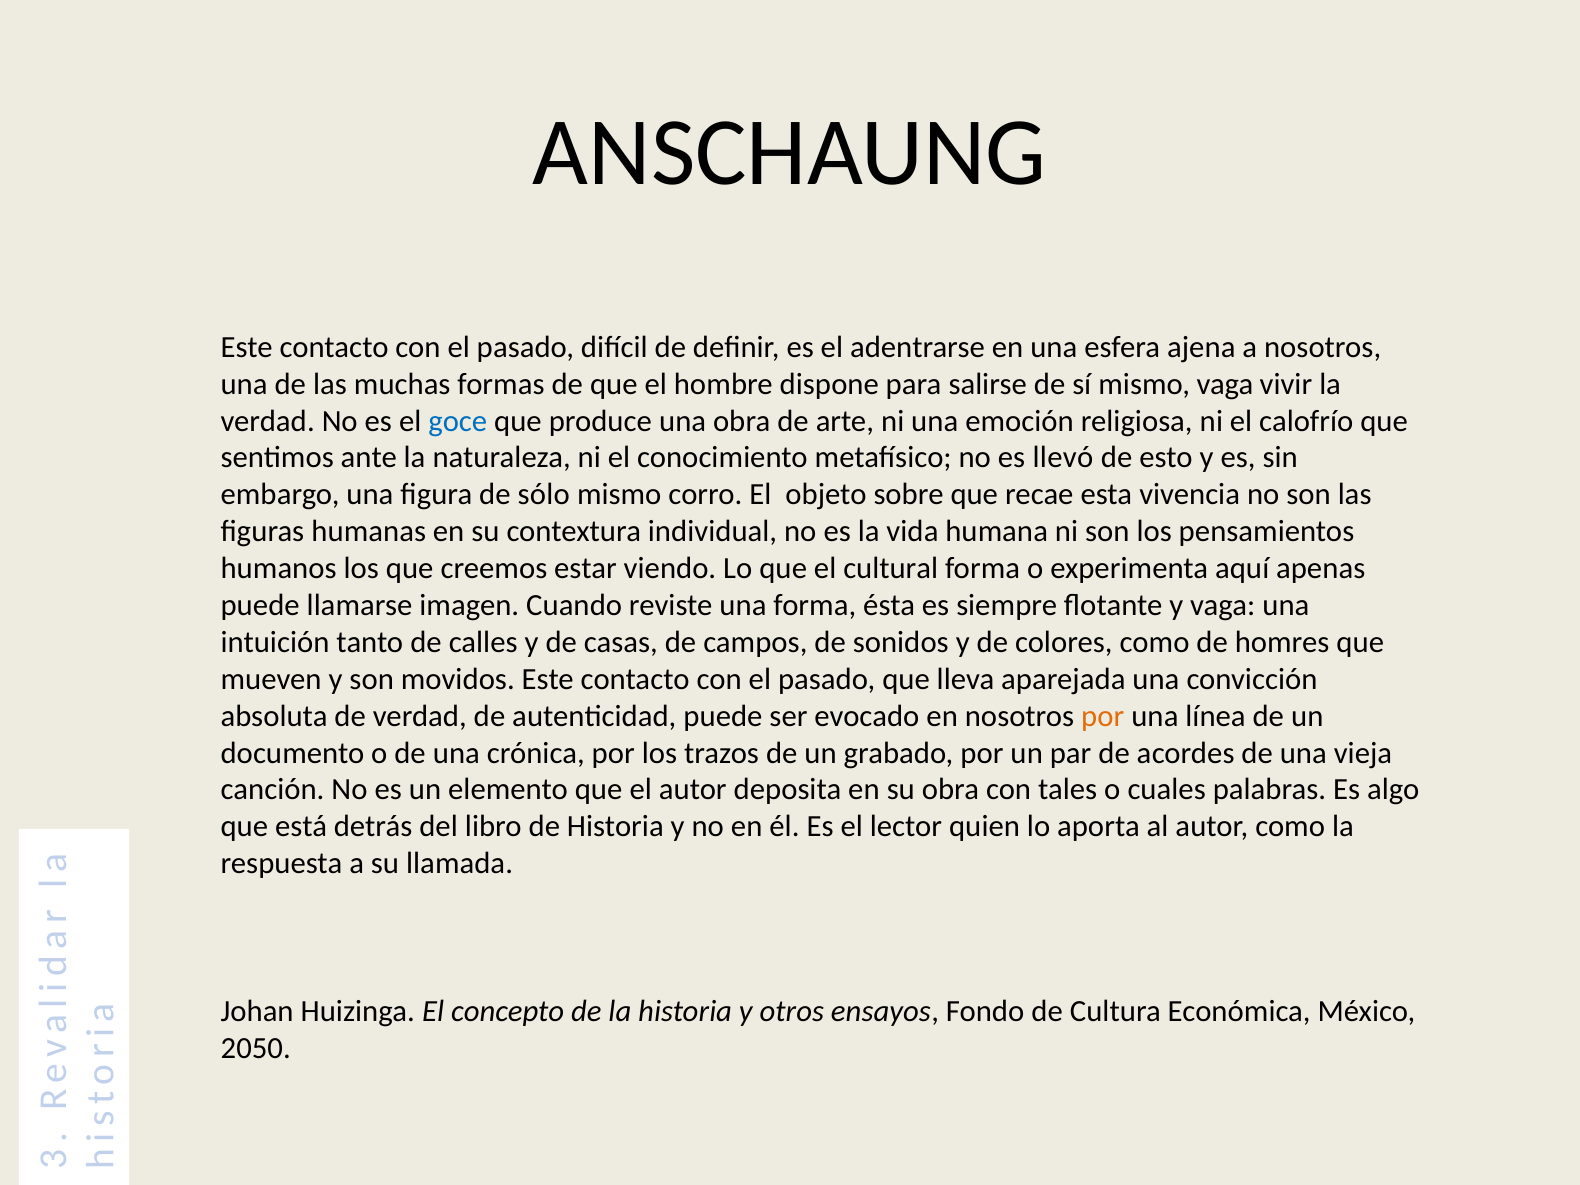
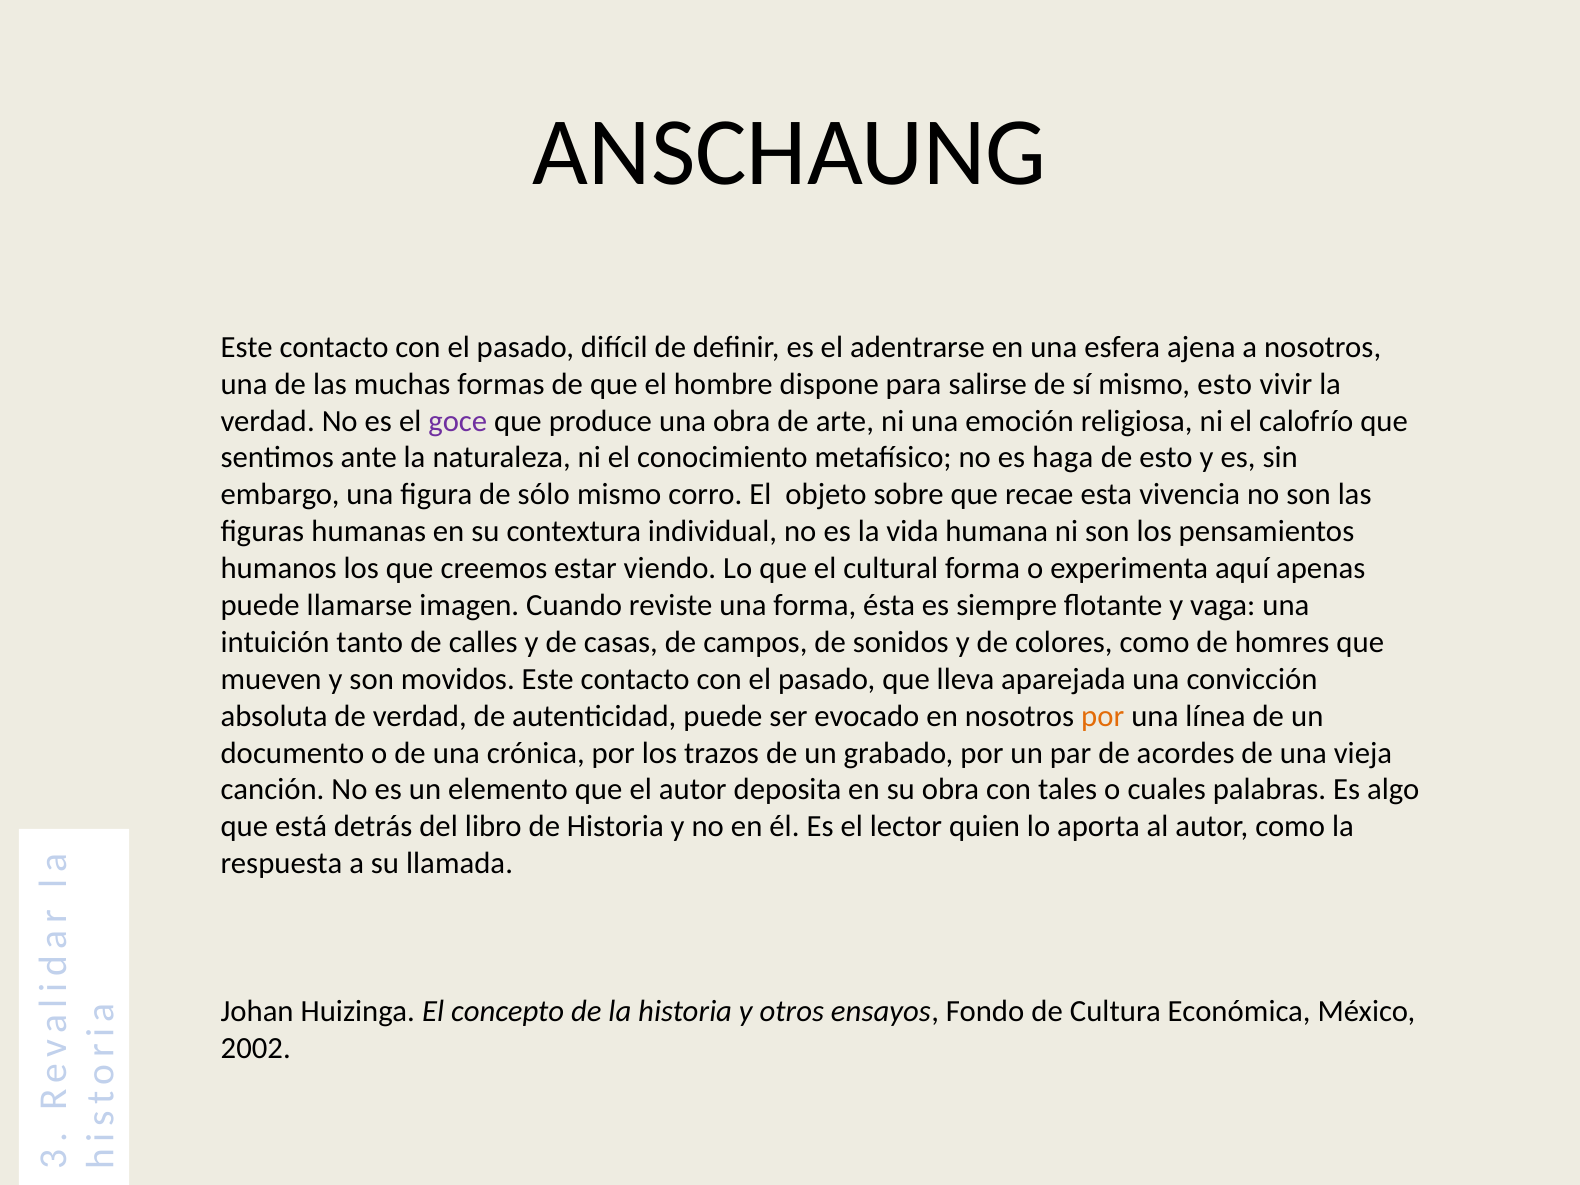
mismo vaga: vaga -> esto
goce colour: blue -> purple
llevó: llevó -> haga
2050: 2050 -> 2002
